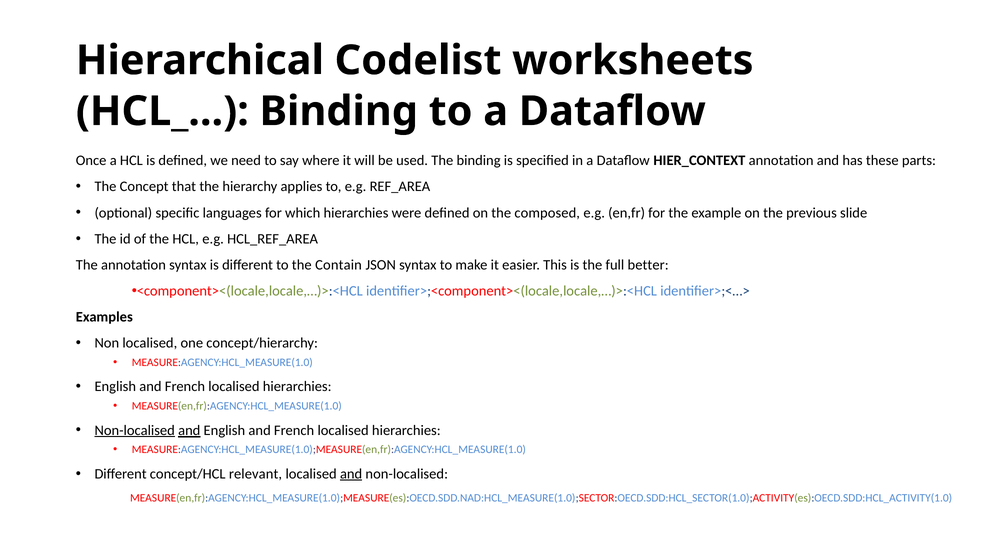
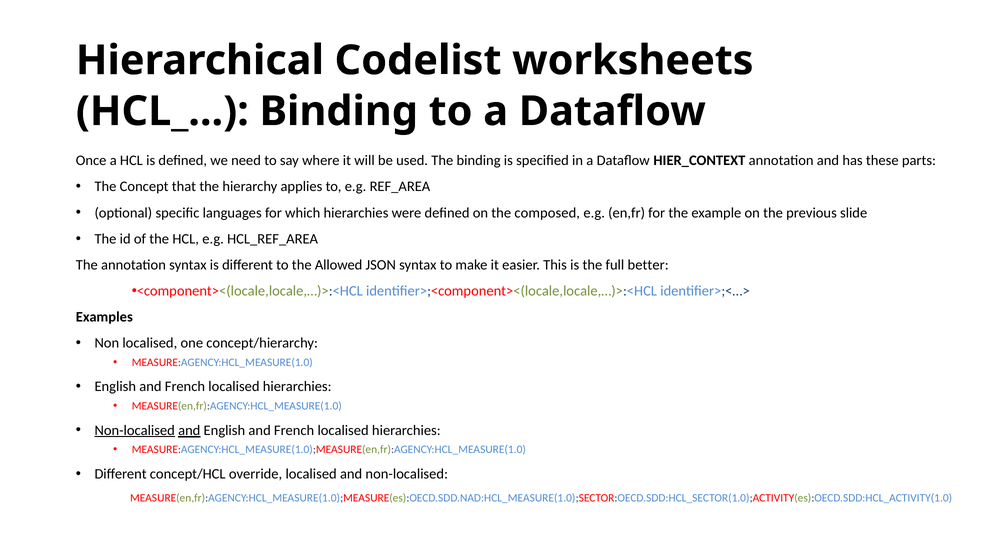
Contain: Contain -> Allowed
relevant: relevant -> override
and at (351, 474) underline: present -> none
